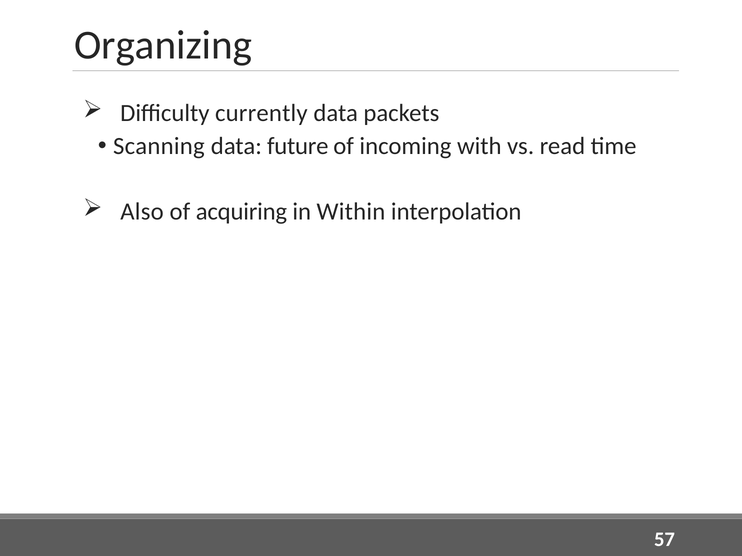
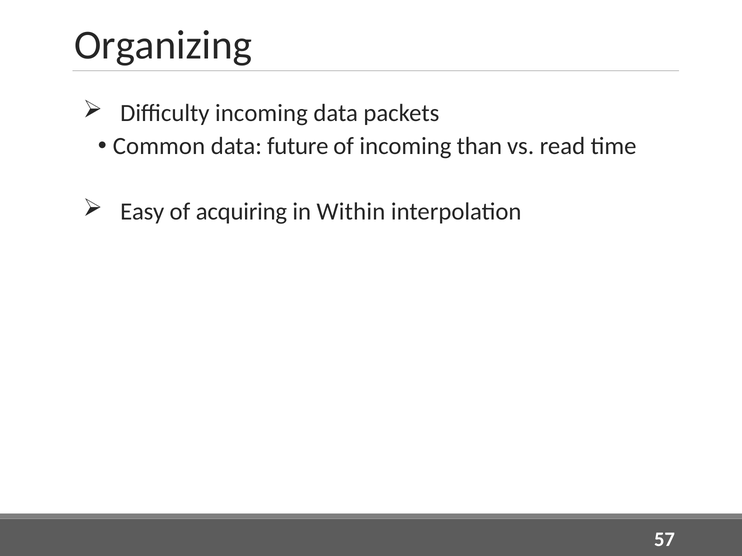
Difficulty currently: currently -> incoming
Scanning: Scanning -> Common
with: with -> than
Also: Also -> Easy
